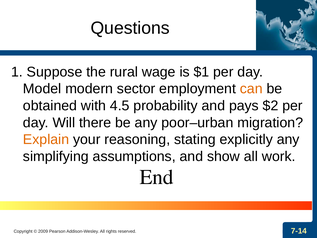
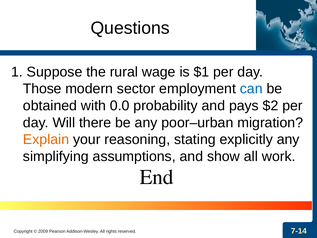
Model: Model -> Those
can colour: orange -> blue
4.5: 4.5 -> 0.0
